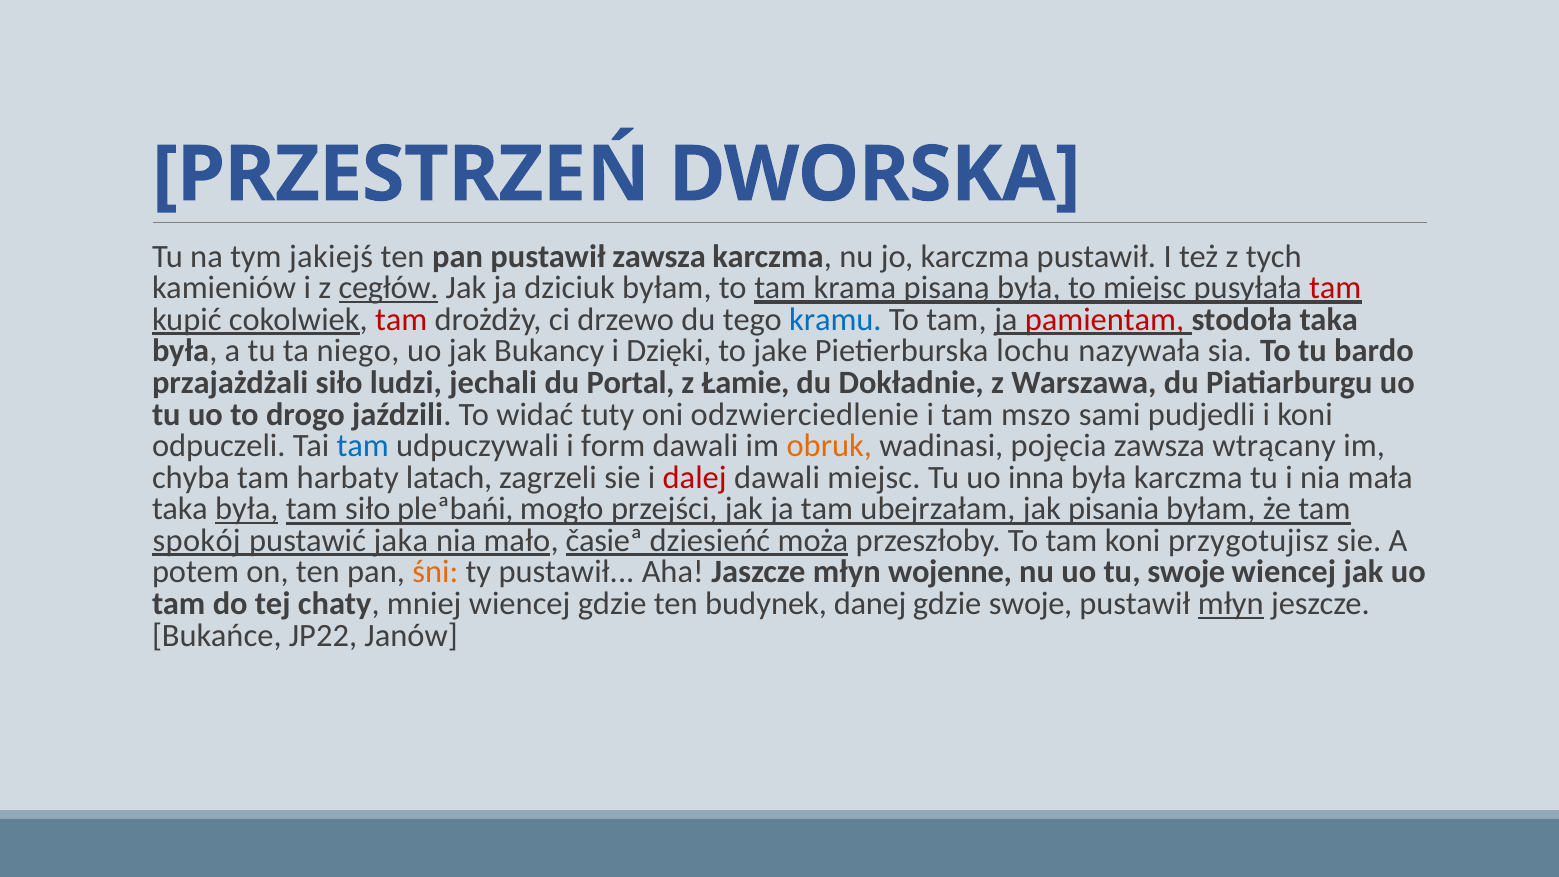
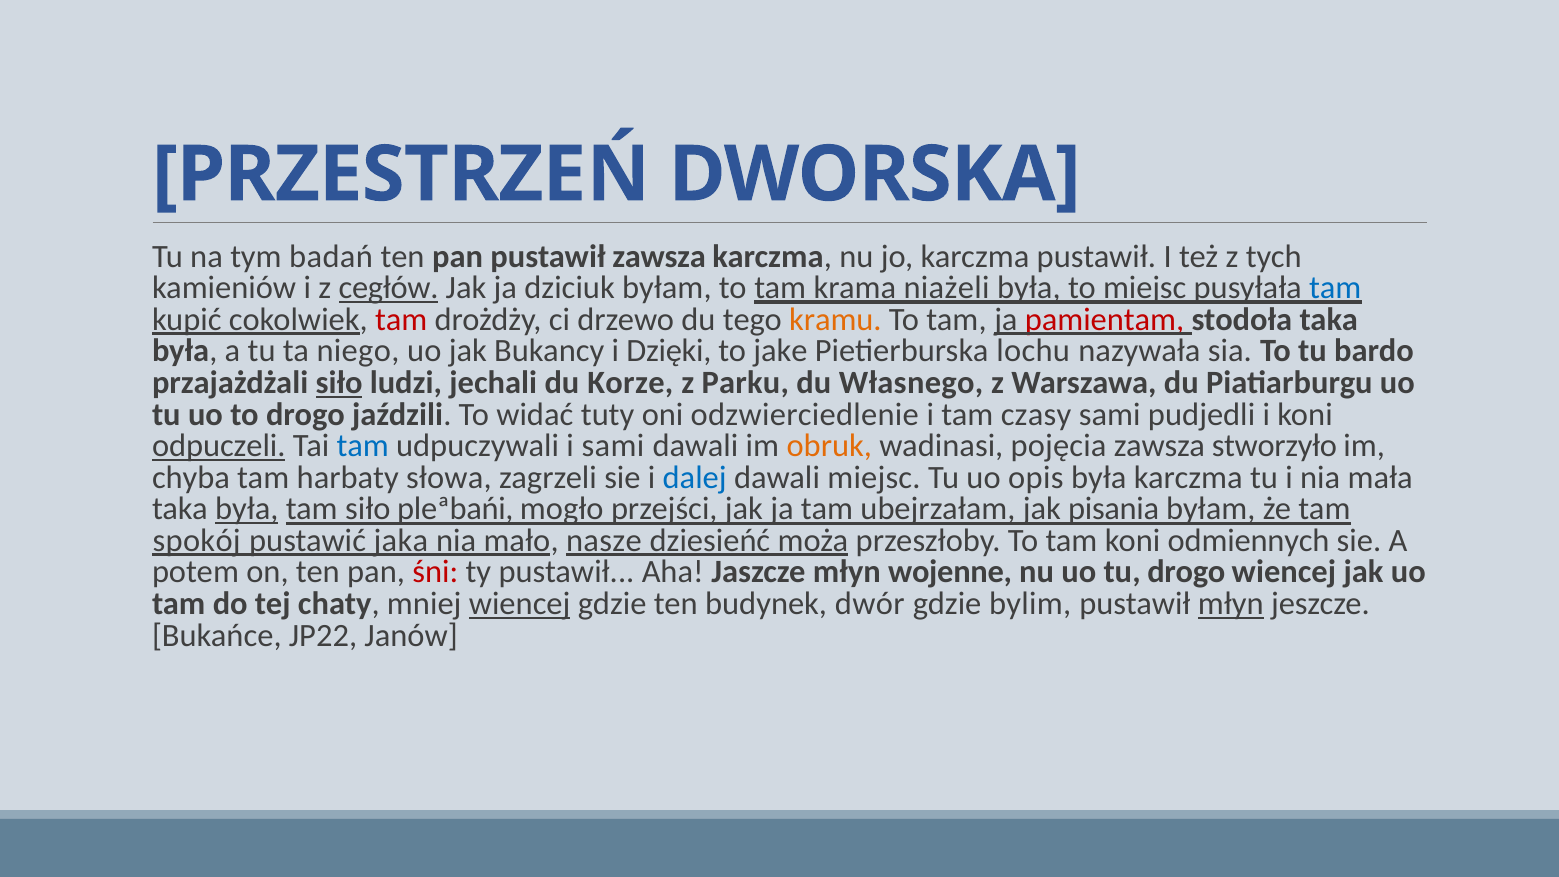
jakiejś: jakiejś -> badań
pisaną: pisaną -> niażeli
tam at (1335, 288) colour: red -> blue
kramu colour: blue -> orange
siło at (339, 383) underline: none -> present
Portal: Portal -> Korze
Łamie: Łamie -> Parku
Dokładnie: Dokładnie -> Własnego
mszo: mszo -> czasy
odpuczeli underline: none -> present
i form: form -> sami
wtrącany: wtrącany -> stworzyło
latach: latach -> słowa
dalej colour: red -> blue
inna: inna -> opis
časieª: časieª -> nasze
przygotujisz: przygotujisz -> odmiennych
śni colour: orange -> red
tu swoje: swoje -> drogo
wiencej at (520, 604) underline: none -> present
danej: danej -> dwór
gdzie swoje: swoje -> bylim
